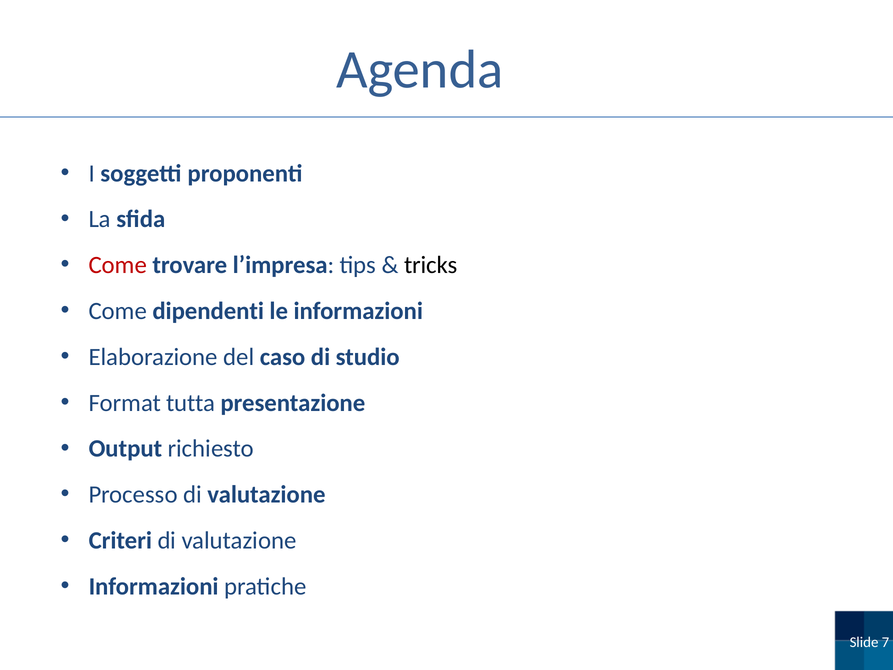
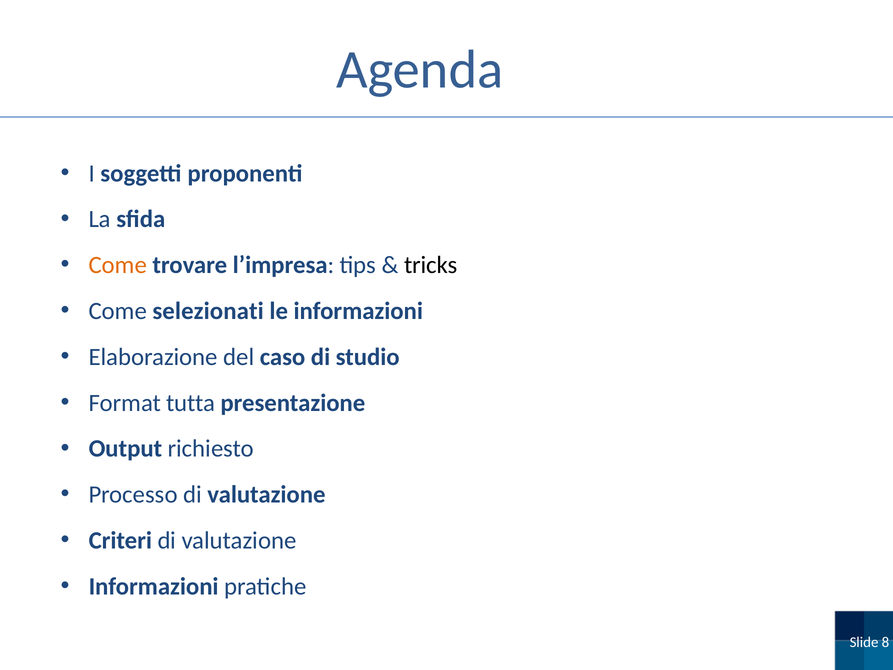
Come at (118, 265) colour: red -> orange
dipendenti: dipendenti -> selezionati
7: 7 -> 8
